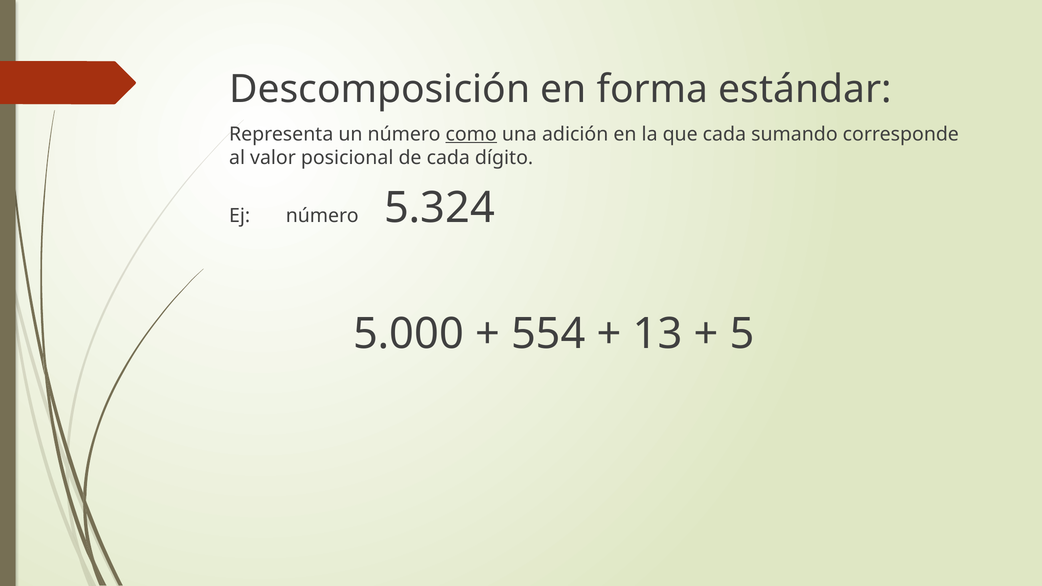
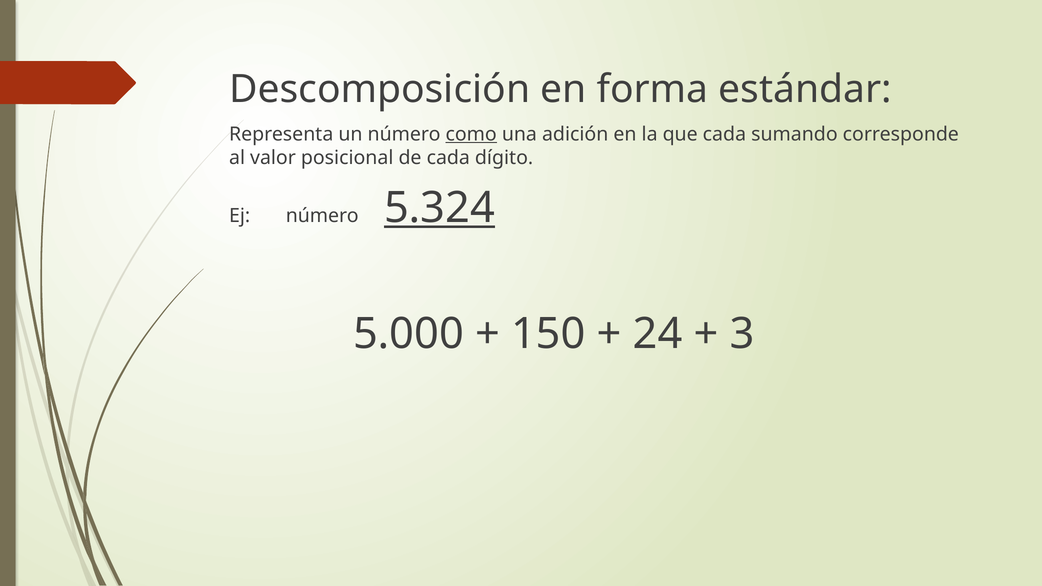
5.324 underline: none -> present
554: 554 -> 150
13: 13 -> 24
5: 5 -> 3
